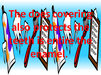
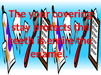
does: does -> your
also: also -> stay
